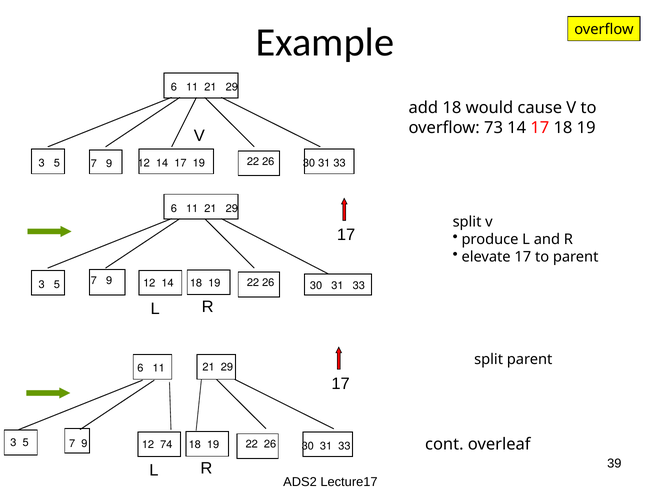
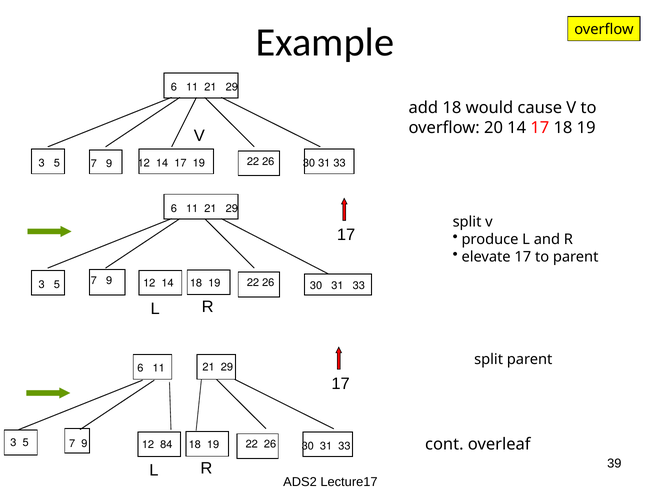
73: 73 -> 20
74: 74 -> 84
